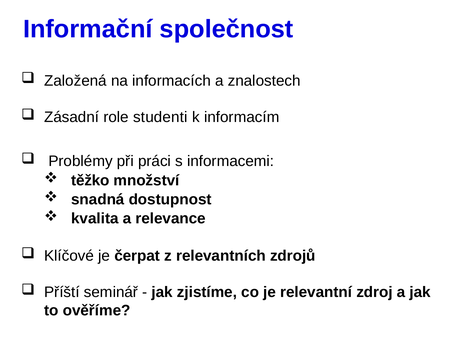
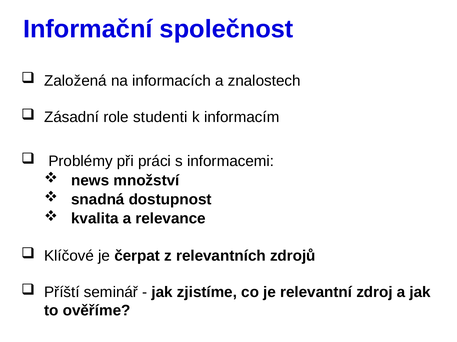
těžko: těžko -> news
